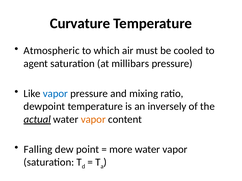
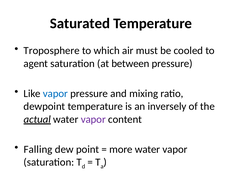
Curvature: Curvature -> Saturated
Atmospheric: Atmospheric -> Troposphere
millibars: millibars -> between
vapor at (93, 120) colour: orange -> purple
